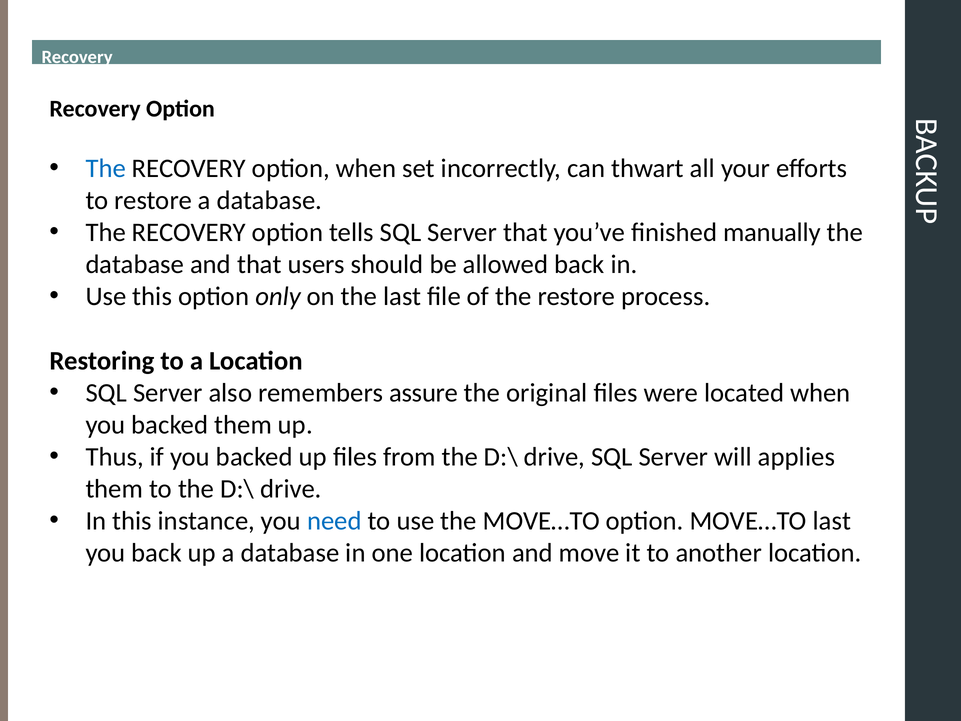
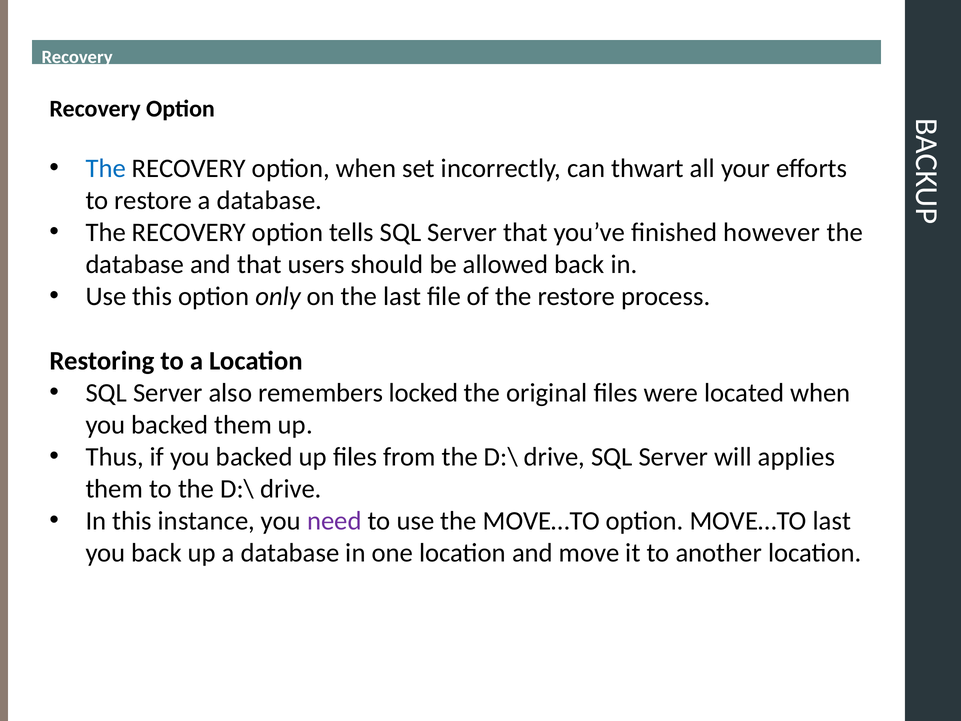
manually: manually -> however
assure: assure -> locked
need colour: blue -> purple
